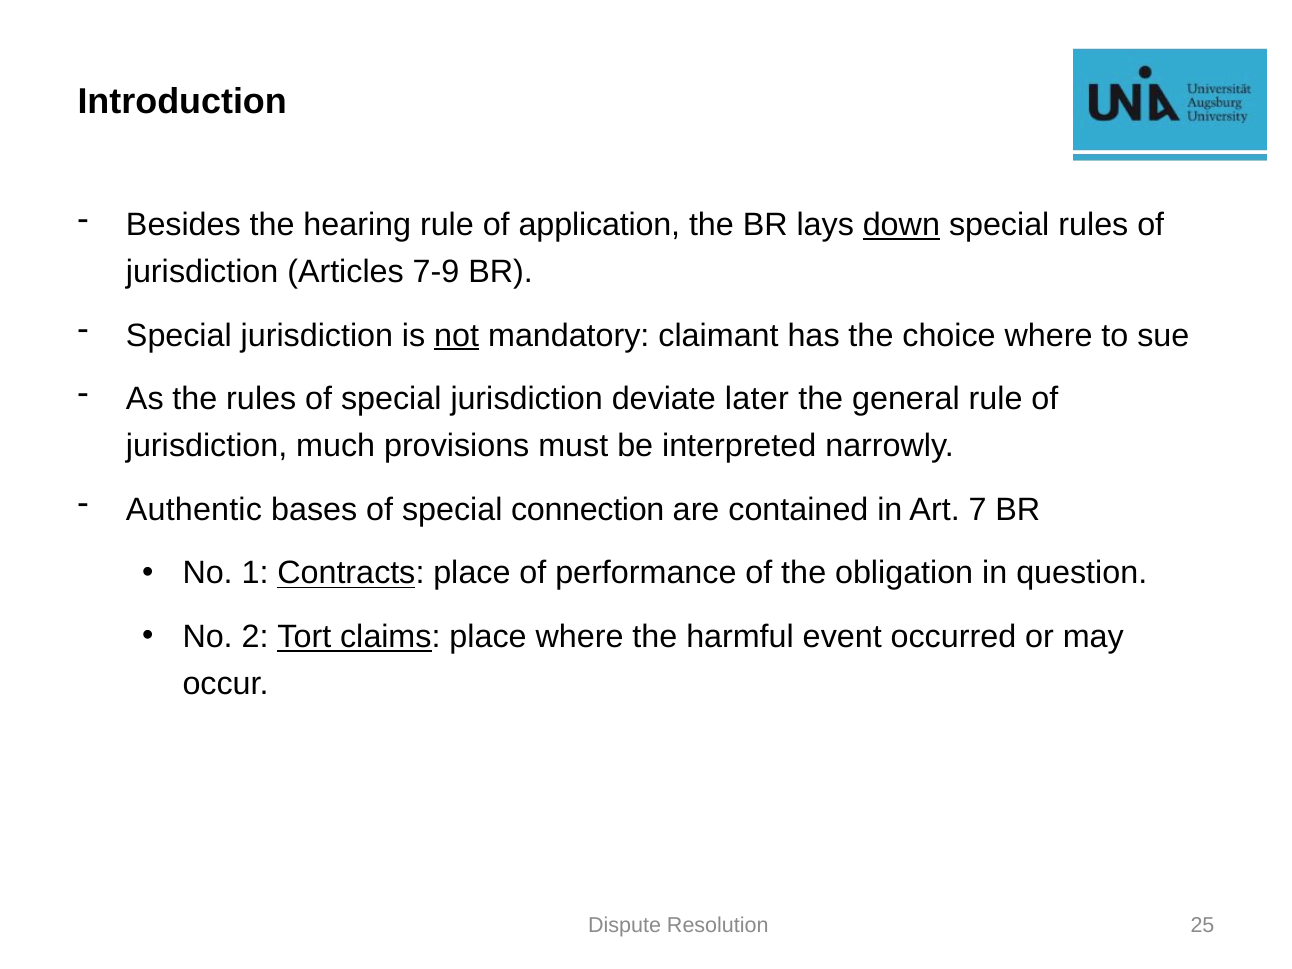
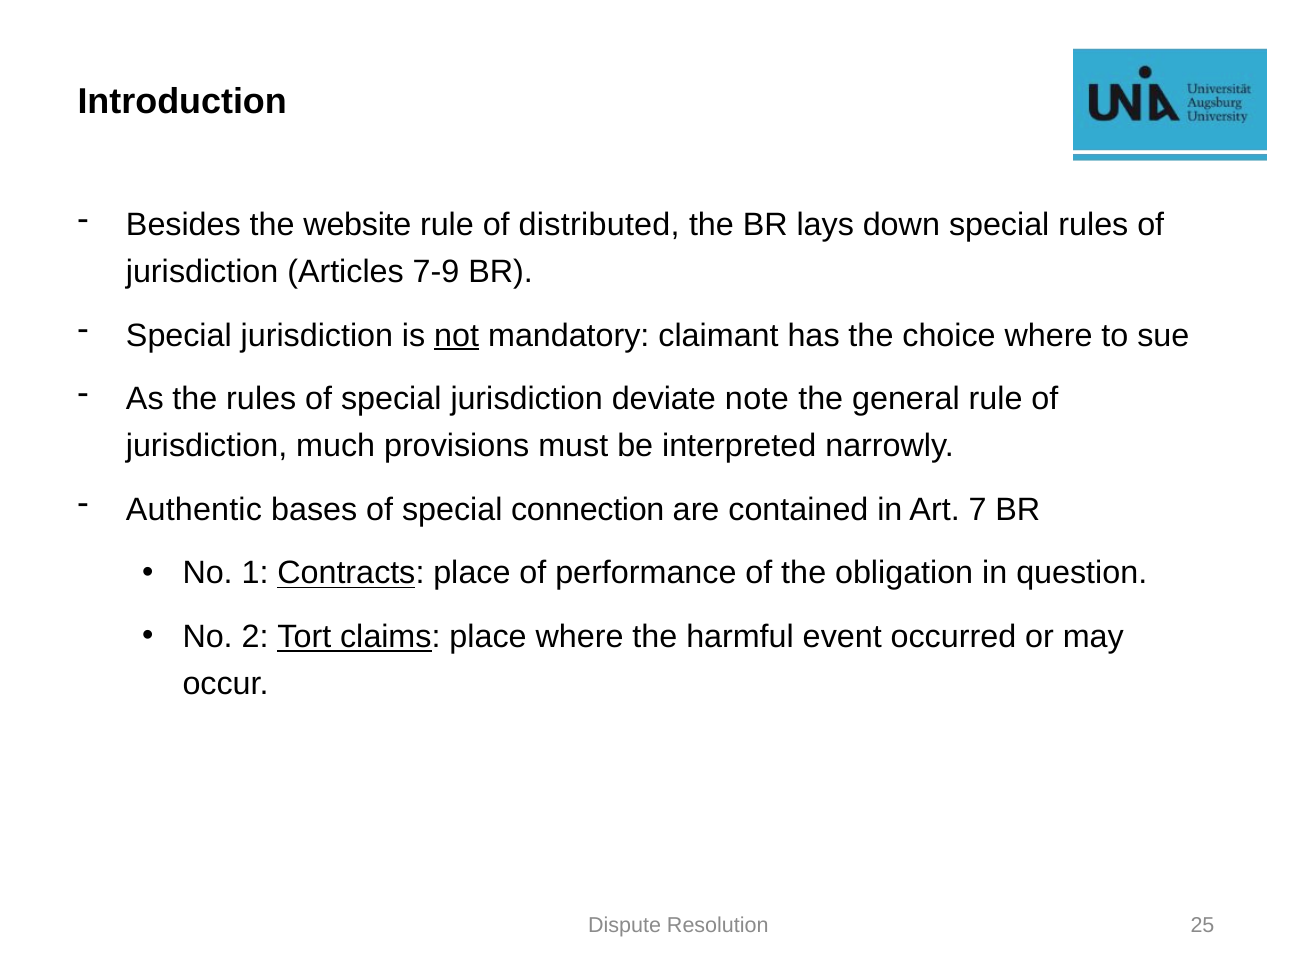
hearing: hearing -> website
application: application -> distributed
down underline: present -> none
later: later -> note
